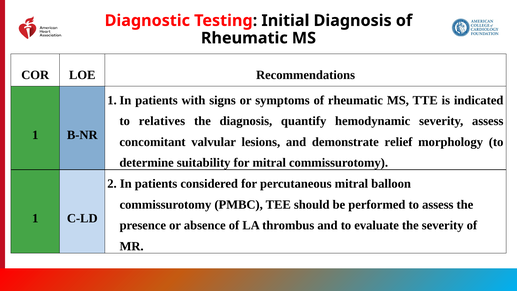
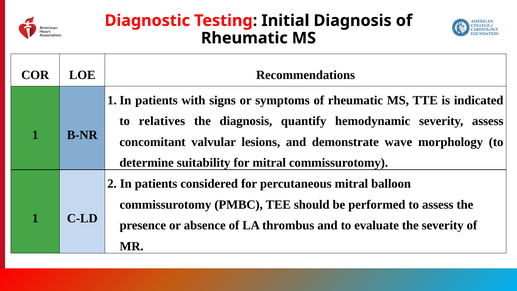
relief: relief -> wave
